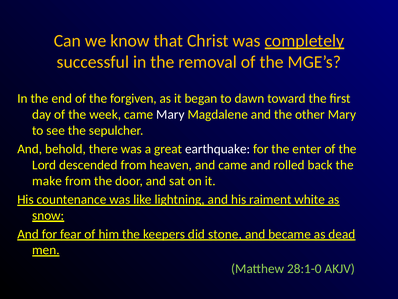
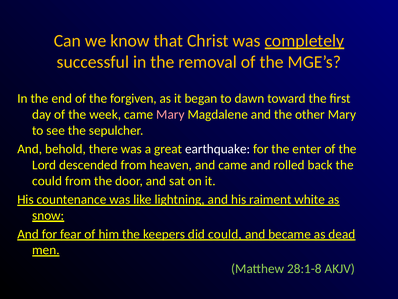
Mary at (170, 114) colour: white -> pink
make at (47, 181): make -> could
did stone: stone -> could
28:1-0: 28:1-0 -> 28:1-8
